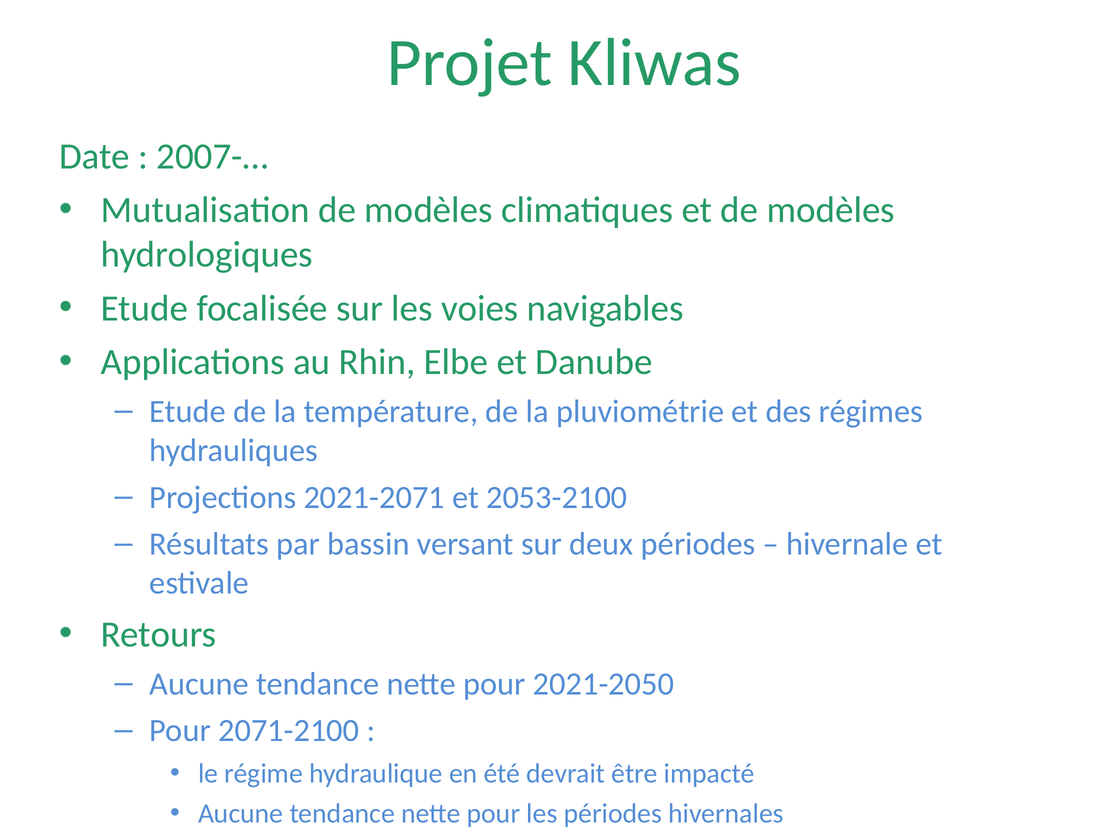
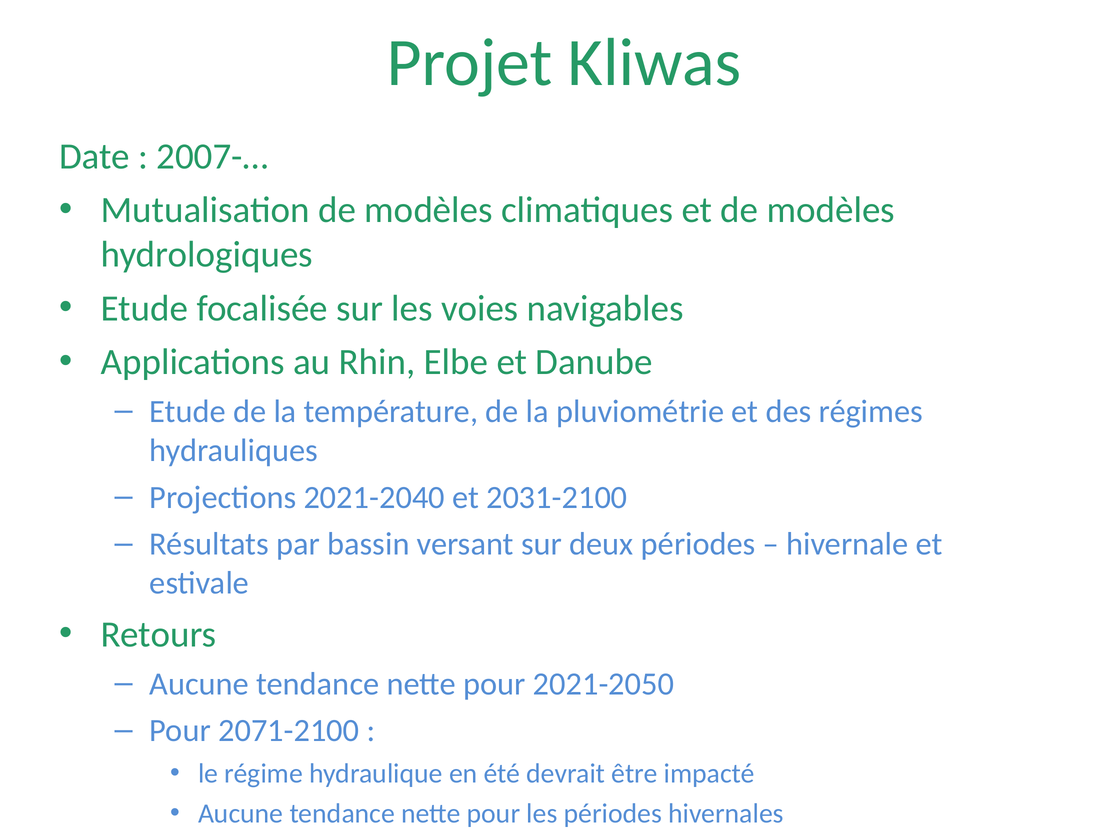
2021-2071: 2021-2071 -> 2021-2040
2053-2100: 2053-2100 -> 2031-2100
